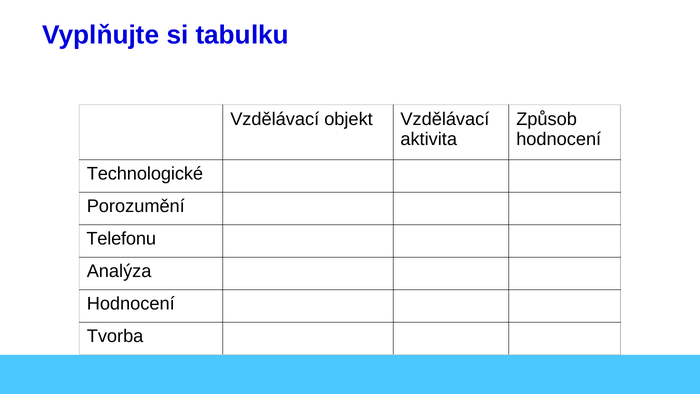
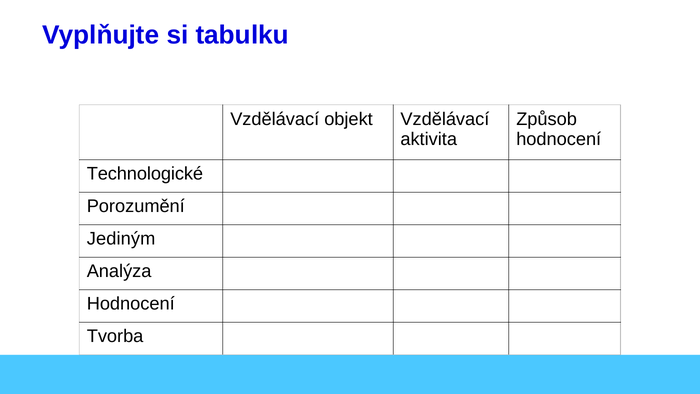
Telefonu: Telefonu -> Jediným
